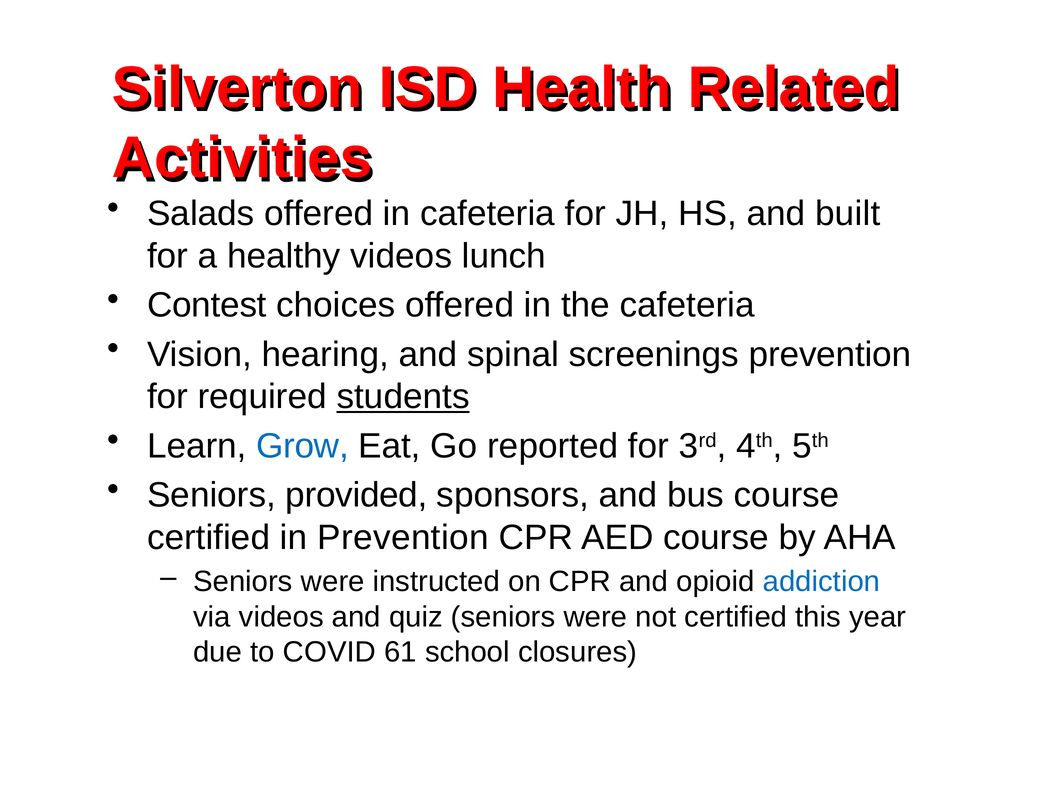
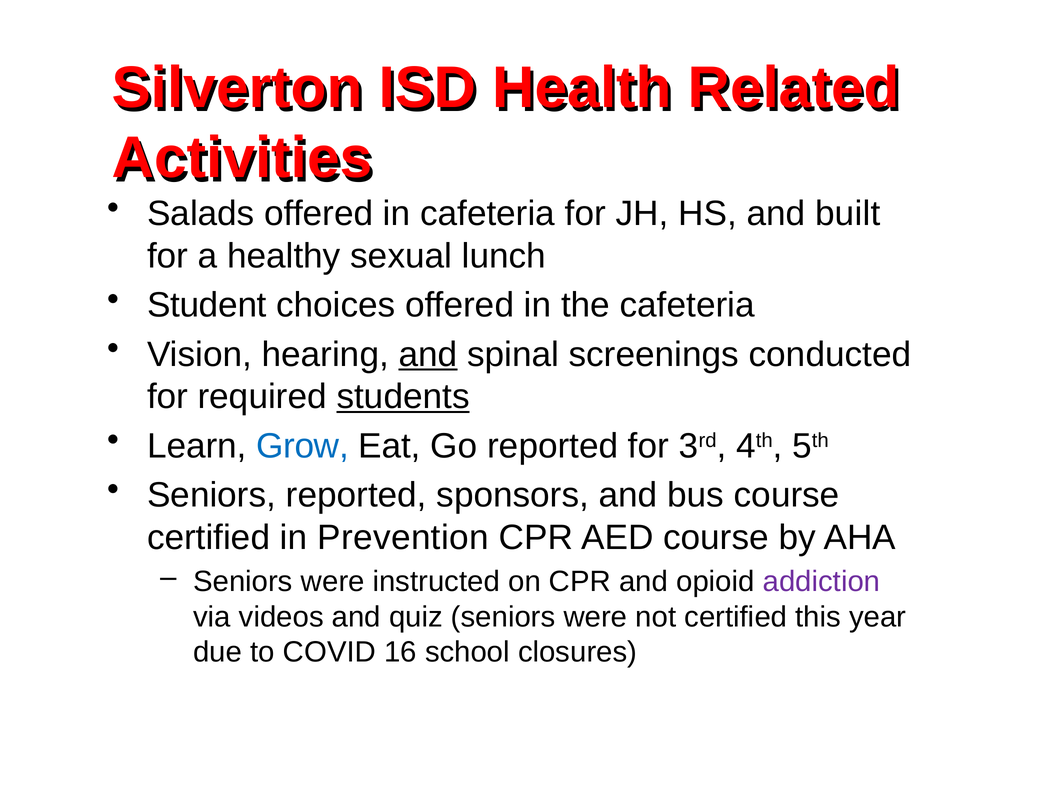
healthy videos: videos -> sexual
Contest: Contest -> Student
and at (428, 354) underline: none -> present
screenings prevention: prevention -> conducted
Seniors provided: provided -> reported
addiction colour: blue -> purple
61: 61 -> 16
